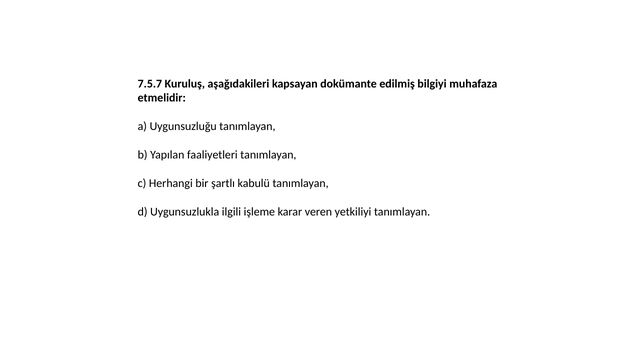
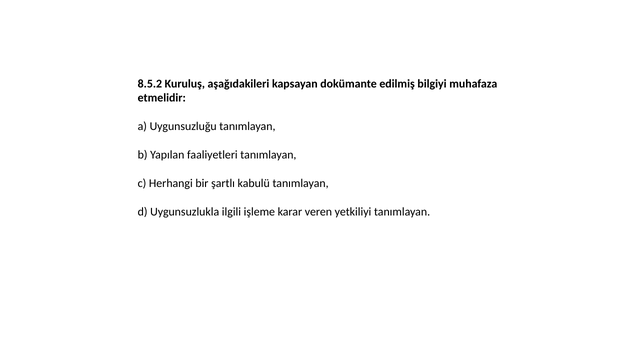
7.5.7: 7.5.7 -> 8.5.2
